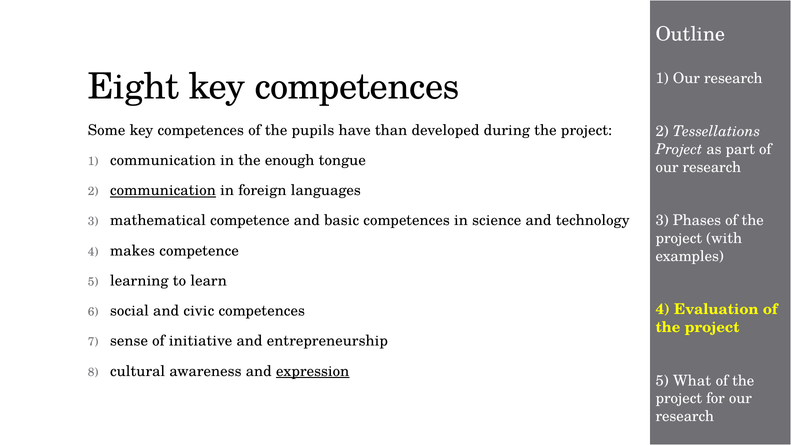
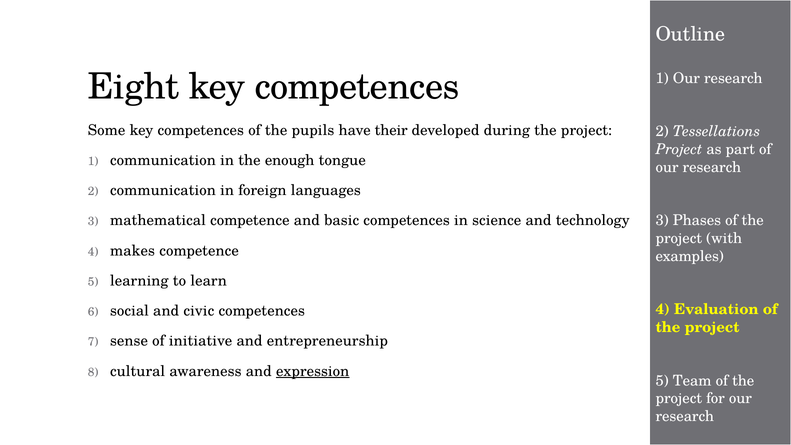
than: than -> their
communication at (163, 190) underline: present -> none
What: What -> Team
